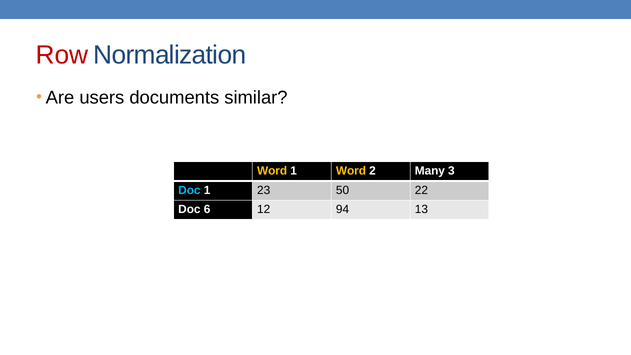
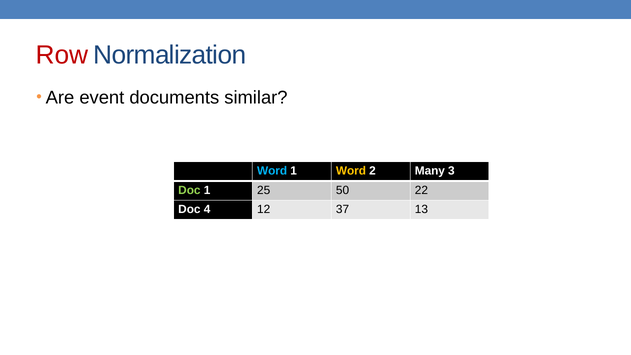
users: users -> event
Word at (272, 171) colour: yellow -> light blue
Doc at (189, 190) colour: light blue -> light green
23: 23 -> 25
6: 6 -> 4
94: 94 -> 37
